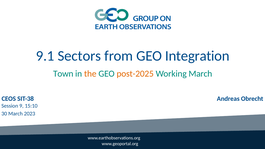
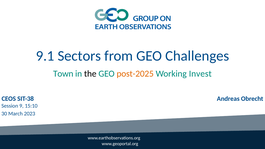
Integration: Integration -> Challenges
the colour: orange -> black
Working March: March -> Invest
